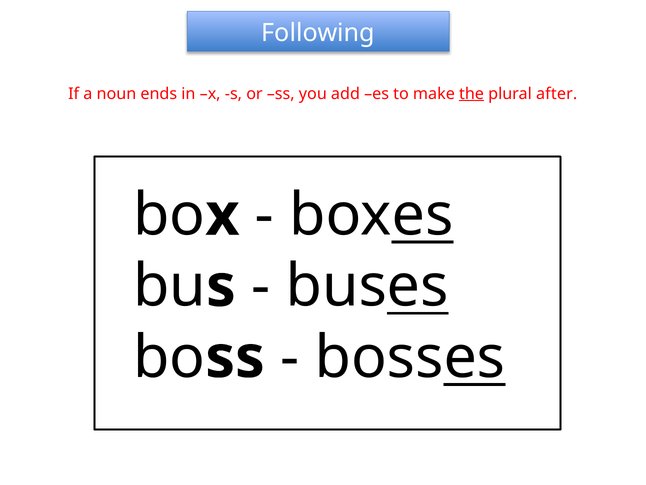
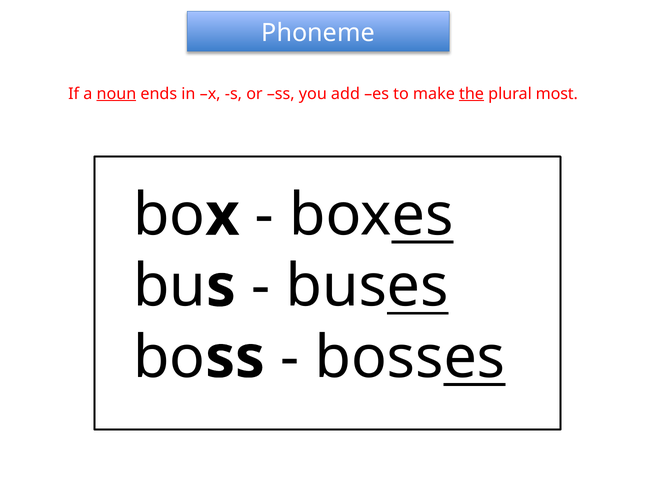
Following: Following -> Phoneme
noun underline: none -> present
after: after -> most
